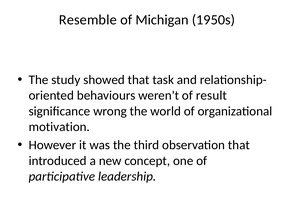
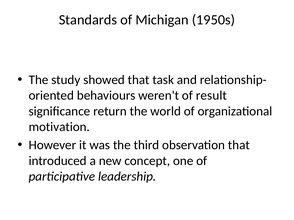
Resemble: Resemble -> Standards
wrong: wrong -> return
